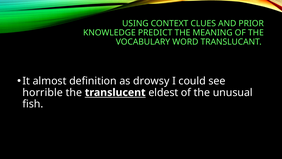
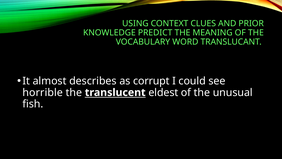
definition: definition -> describes
drowsy: drowsy -> corrupt
